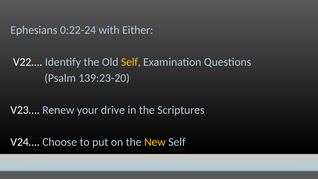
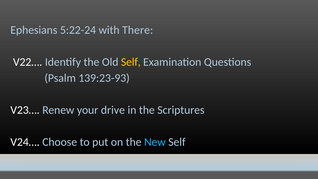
0:22-24: 0:22-24 -> 5:22-24
Either: Either -> There
139:23-20: 139:23-20 -> 139:23-93
New colour: yellow -> light blue
